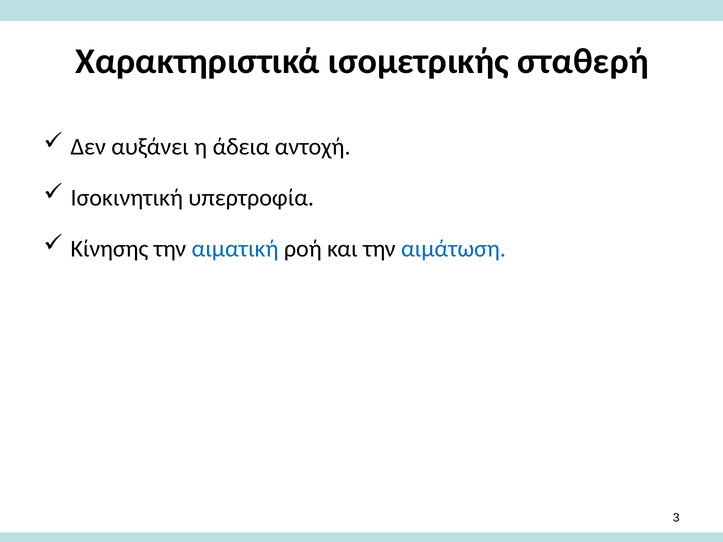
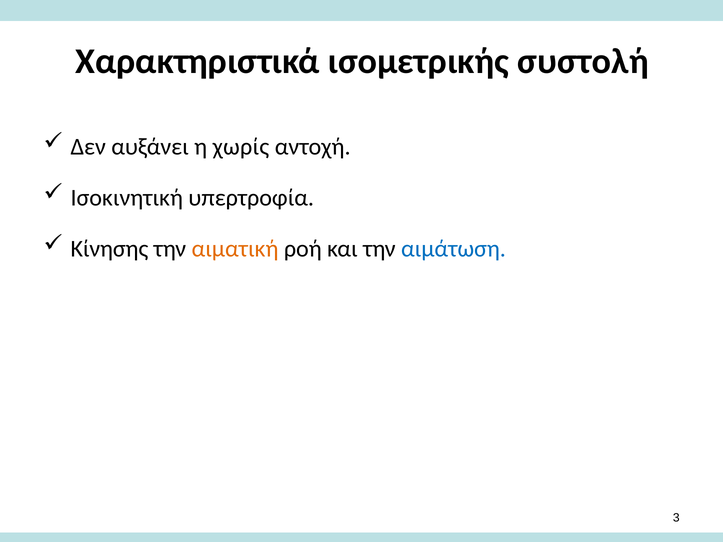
σταθερή: σταθερή -> συστολή
άδεια: άδεια -> χωρίς
αιματική colour: blue -> orange
